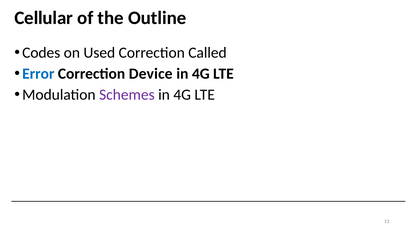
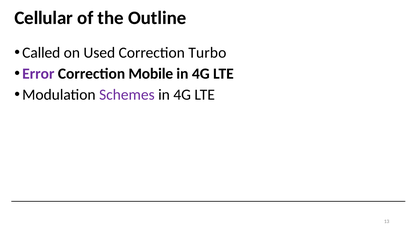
Codes: Codes -> Called
Called: Called -> Turbo
Error colour: blue -> purple
Device: Device -> Mobile
